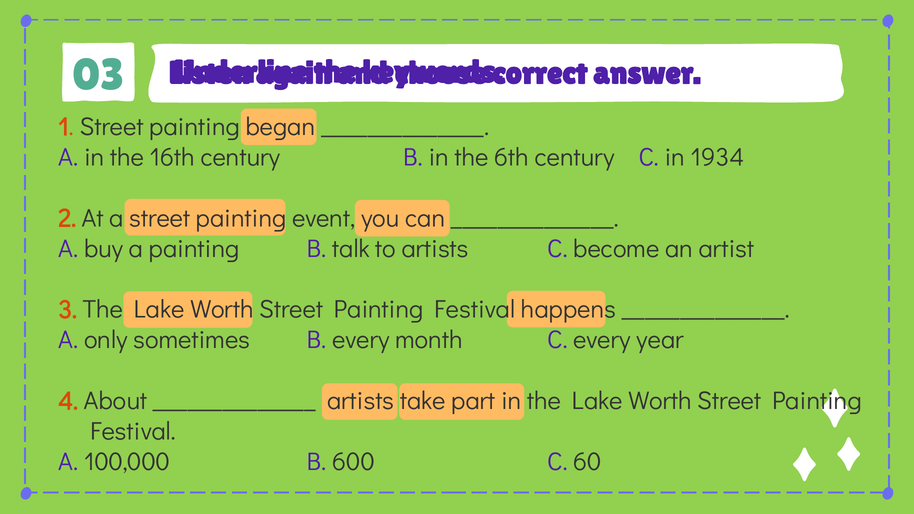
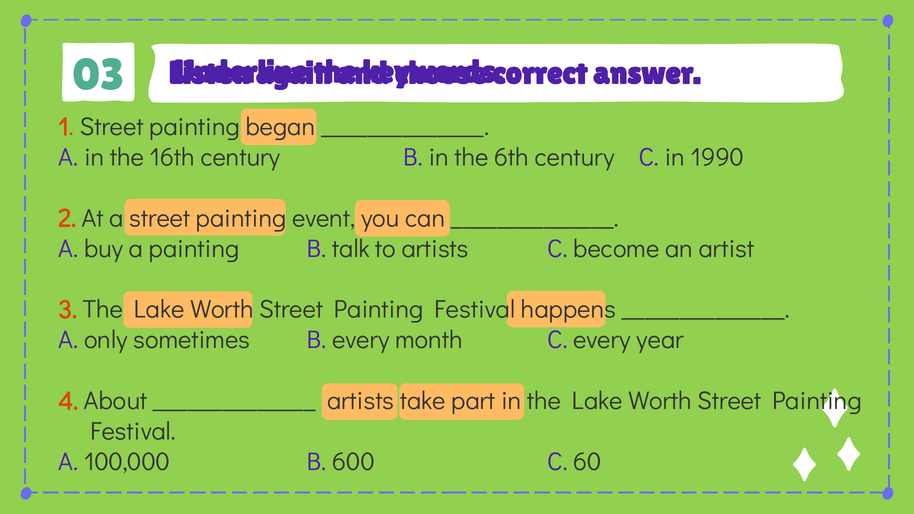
1934: 1934 -> 1990
